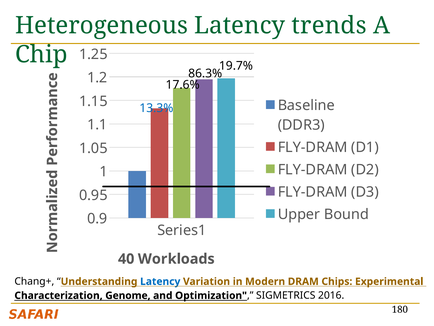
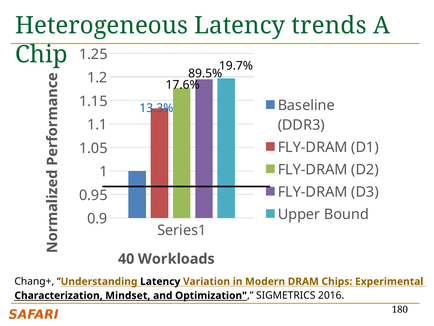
86.3%: 86.3% -> 89.5%
Latency at (160, 281) colour: blue -> black
Genome: Genome -> Mindset
